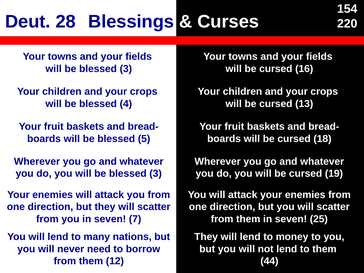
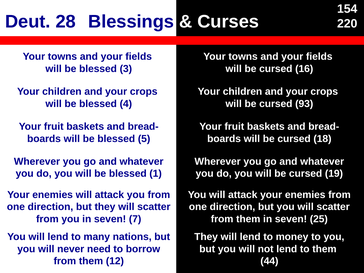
13: 13 -> 93
3 at (156, 174): 3 -> 1
